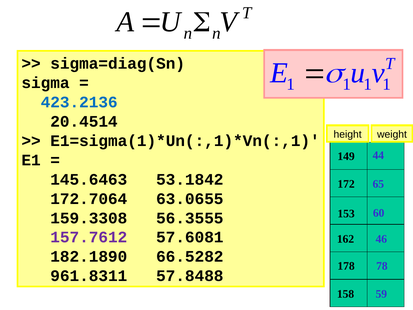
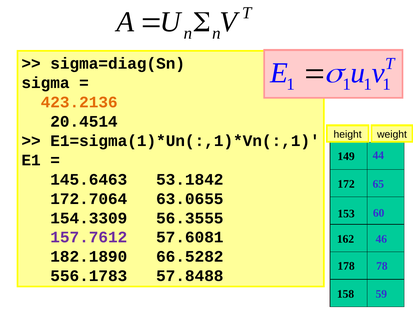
423.2136 colour: blue -> orange
159.3308: 159.3308 -> 154.3309
961.8311: 961.8311 -> 556.1783
